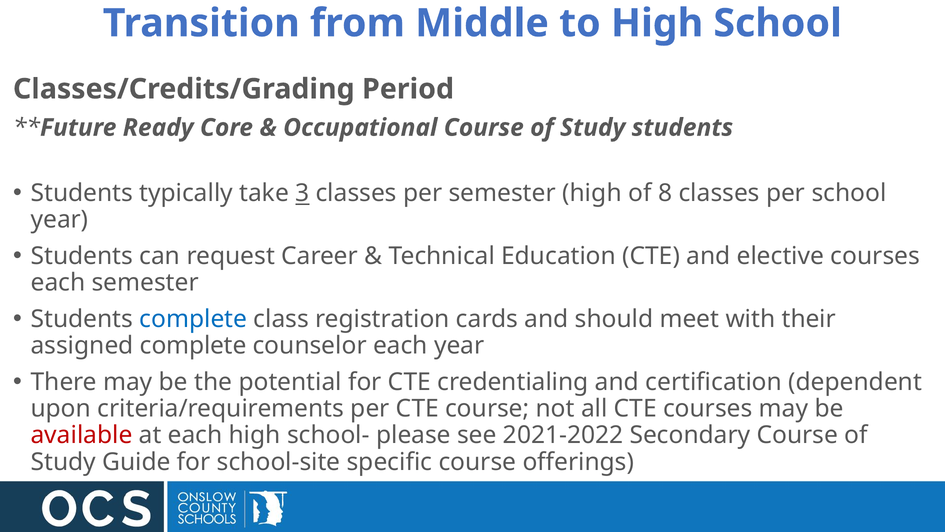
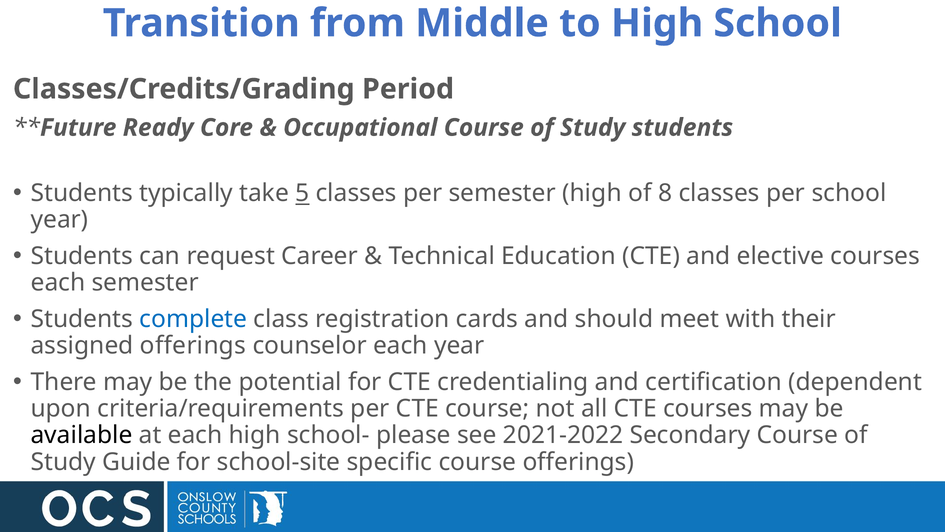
3: 3 -> 5
assigned complete: complete -> offerings
available colour: red -> black
